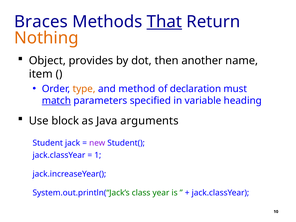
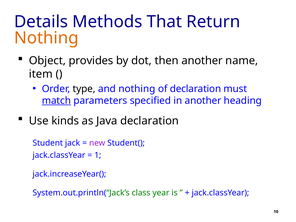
Braces: Braces -> Details
That underline: present -> none
type colour: orange -> black
and method: method -> nothing
in variable: variable -> another
block: block -> kinds
Java arguments: arguments -> declaration
